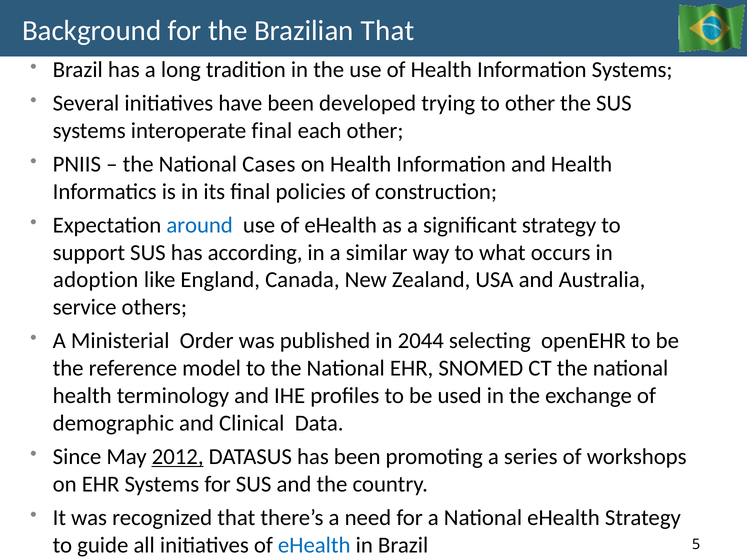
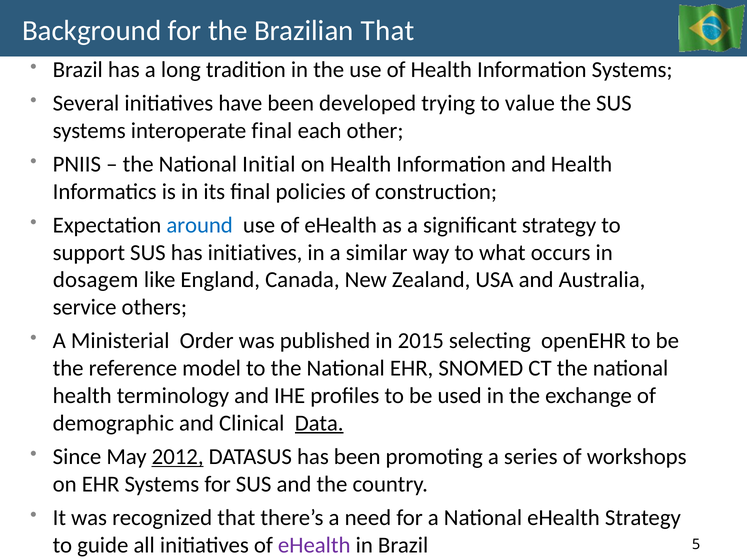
to other: other -> value
Cases: Cases -> Initial
has according: according -> initiatives
adoption: adoption -> dosagem
2044: 2044 -> 2015
Data underline: none -> present
eHealth at (314, 545) colour: blue -> purple
